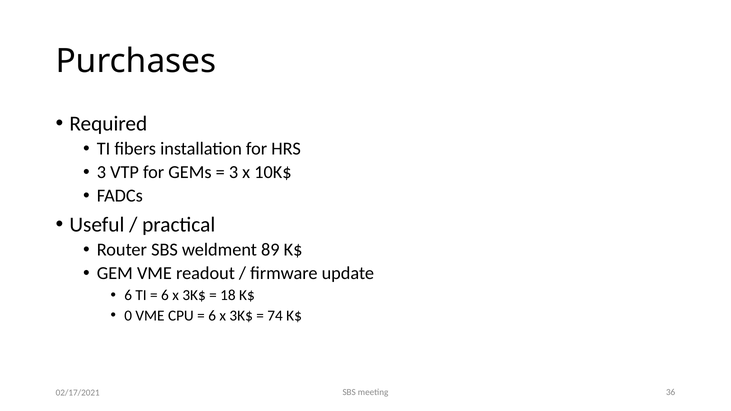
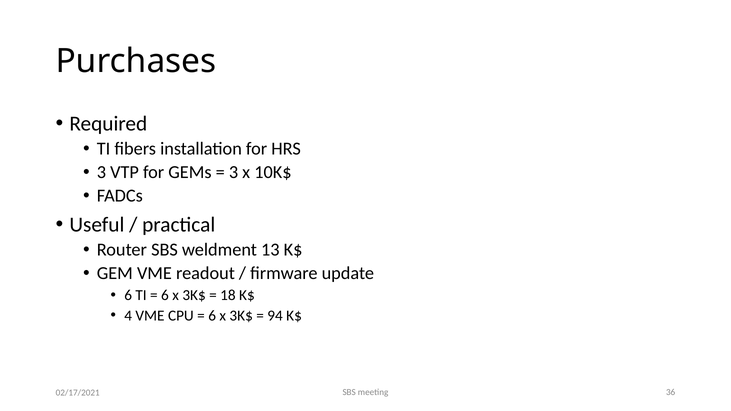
89: 89 -> 13
0: 0 -> 4
74: 74 -> 94
